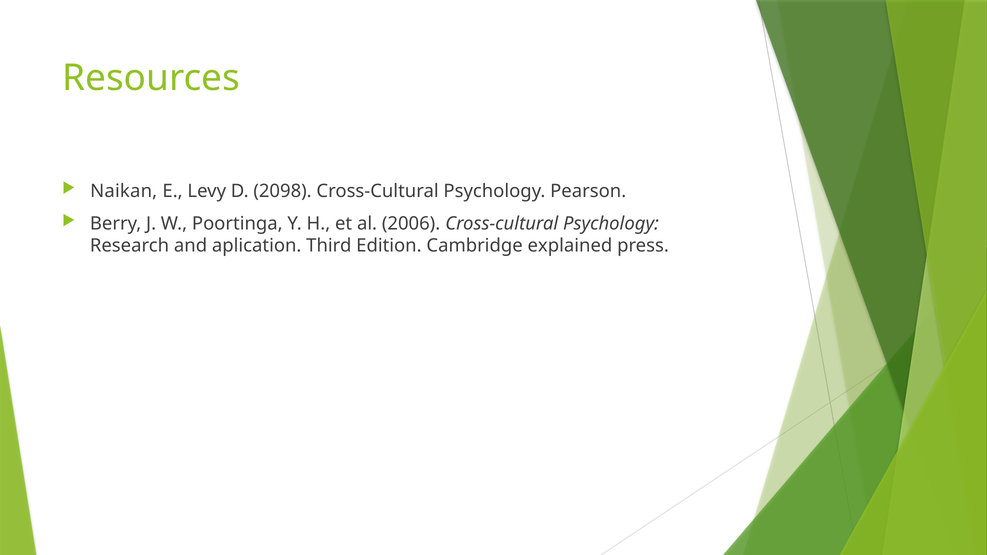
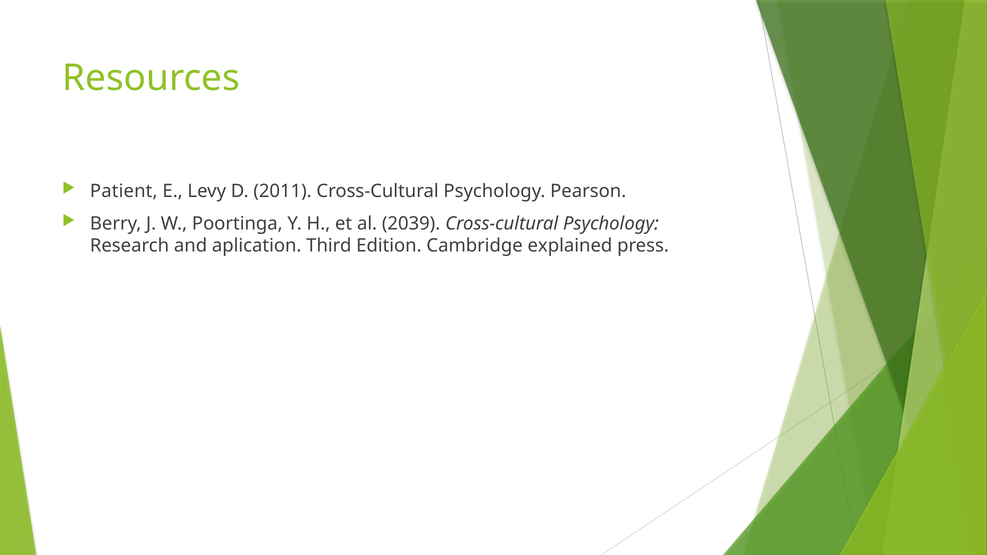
Naikan: Naikan -> Patient
2098: 2098 -> 2011
2006: 2006 -> 2039
